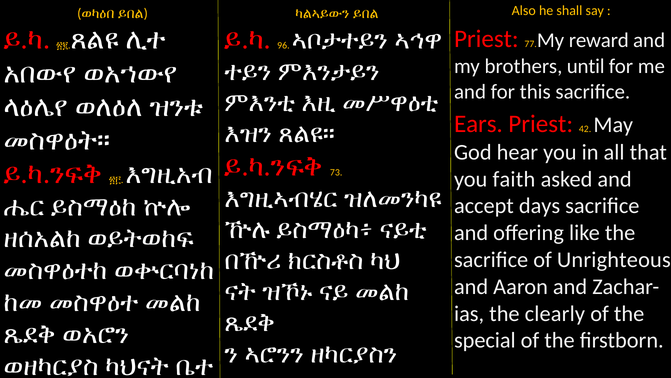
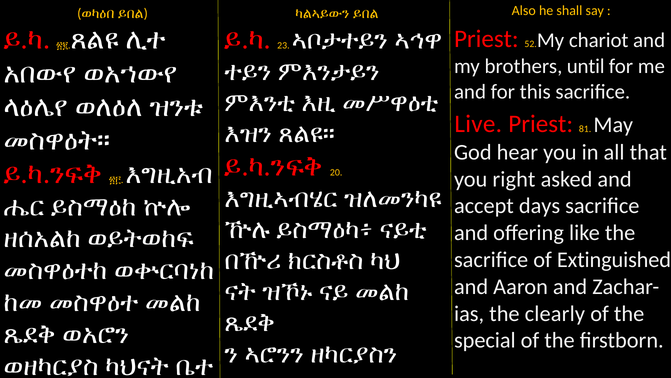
96: 96 -> 23
77: 77 -> 52
reward: reward -> chariot
Ears: Ears -> Live
42: 42 -> 81
73: 73 -> 20
faith: faith -> right
Unrighteous: Unrighteous -> Extinguished
